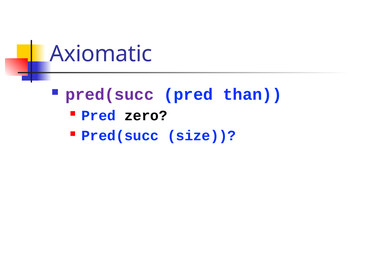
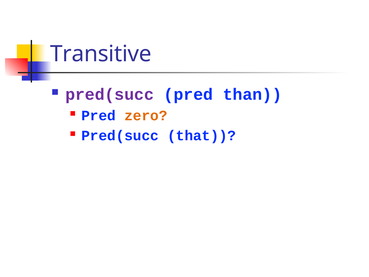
Axiomatic: Axiomatic -> Transitive
zero colour: black -> orange
size: size -> that
